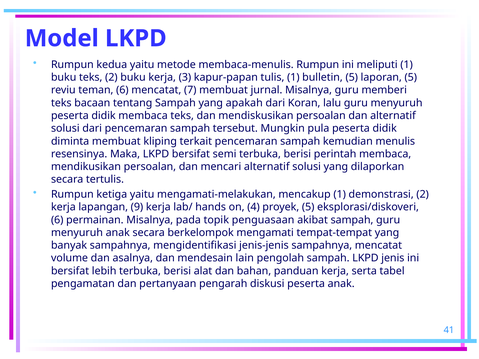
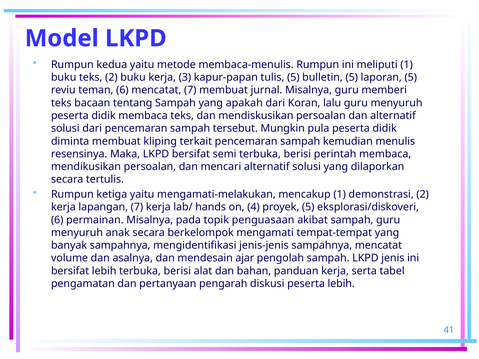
tulis 1: 1 -> 5
lapangan 9: 9 -> 7
lain: lain -> ajar
peserta anak: anak -> lebih
